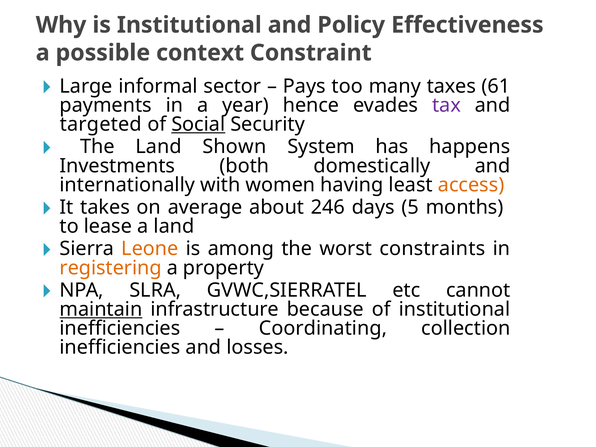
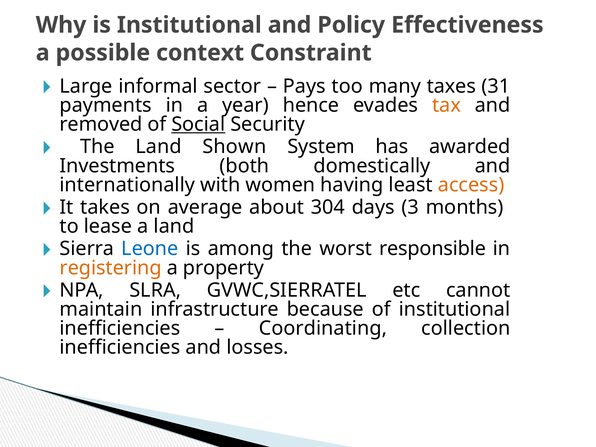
61: 61 -> 31
tax colour: purple -> orange
targeted: targeted -> removed
happens: happens -> awarded
246: 246 -> 304
5: 5 -> 3
Leone colour: orange -> blue
constraints: constraints -> responsible
maintain underline: present -> none
